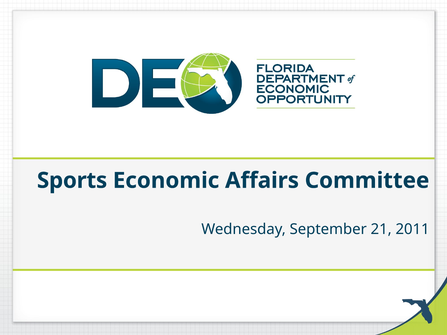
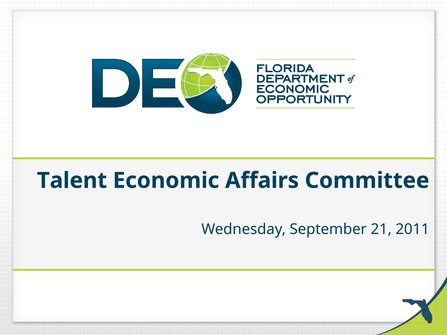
Sports: Sports -> Talent
